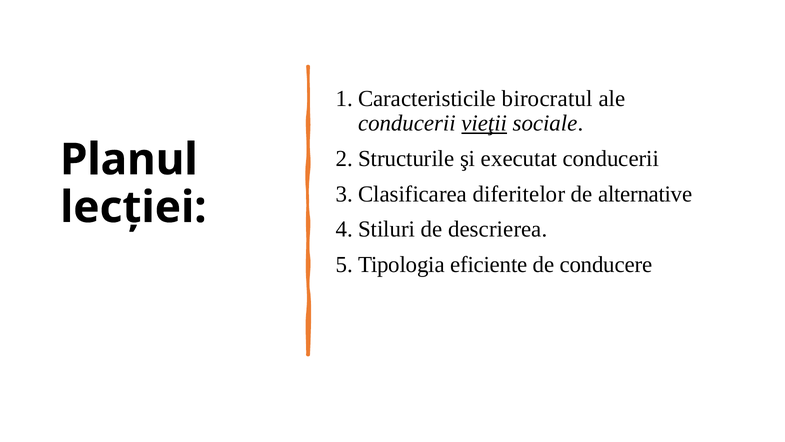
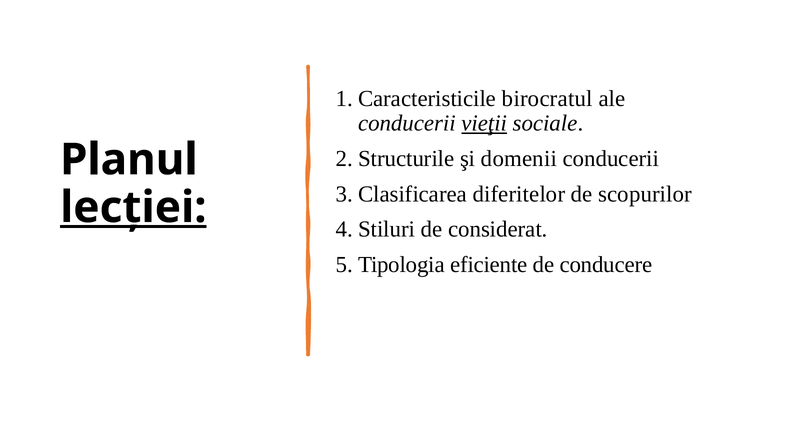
executat: executat -> domenii
alternative: alternative -> scopurilor
lecției underline: none -> present
descrierea: descrierea -> considerat
